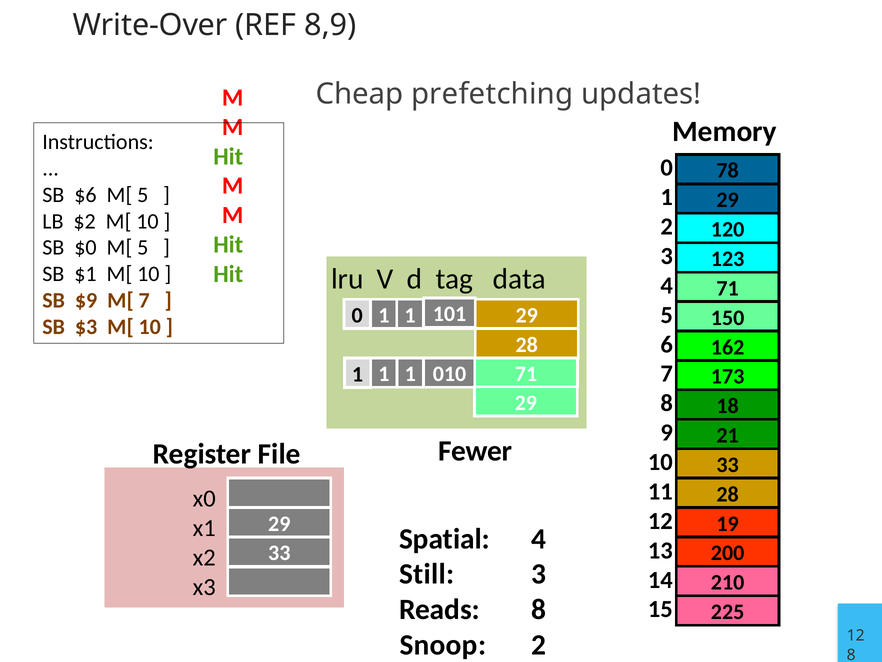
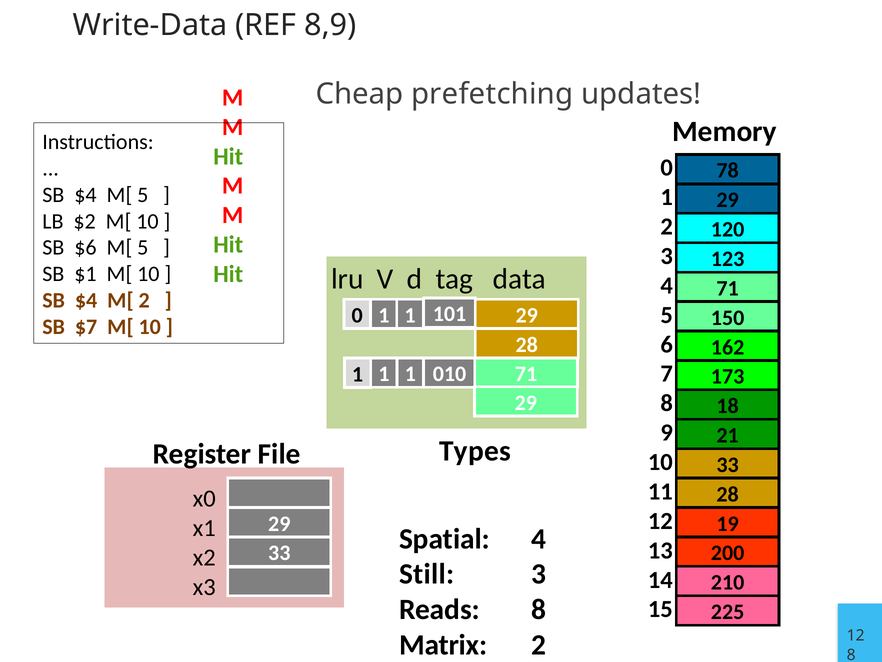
Write-Over: Write-Over -> Write-Data
$6 at (85, 195): $6 -> $4
$0: $0 -> $6
$9 at (86, 300): $9 -> $4
M[ 7: 7 -> 2
$3: $3 -> $7
Fewer: Fewer -> Types
Snoop: Snoop -> Matrix
